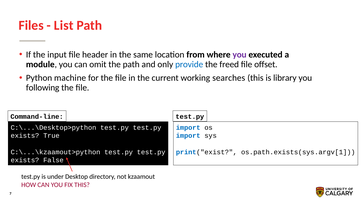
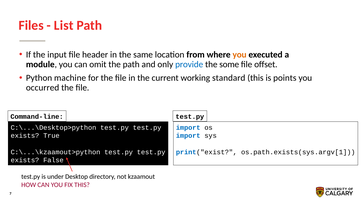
you at (240, 54) colour: purple -> orange
freed: freed -> some
searches: searches -> standard
library: library -> points
following: following -> occurred
